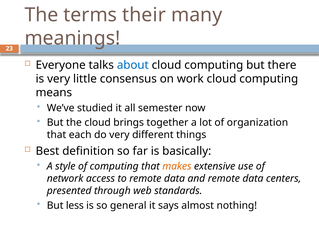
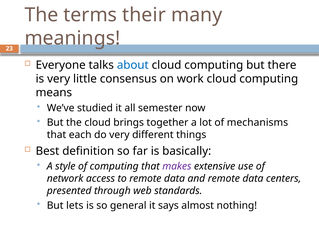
organization: organization -> mechanisms
makes colour: orange -> purple
less: less -> lets
